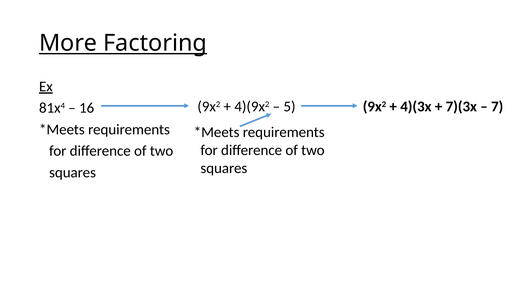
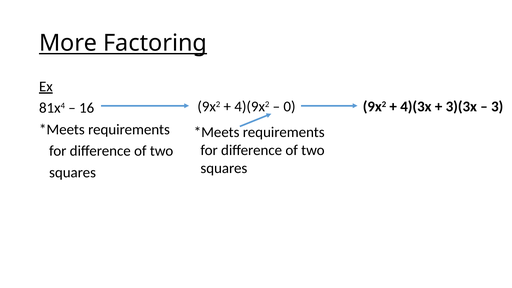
5: 5 -> 0
7)(3x: 7)(3x -> 3)(3x
7: 7 -> 3
